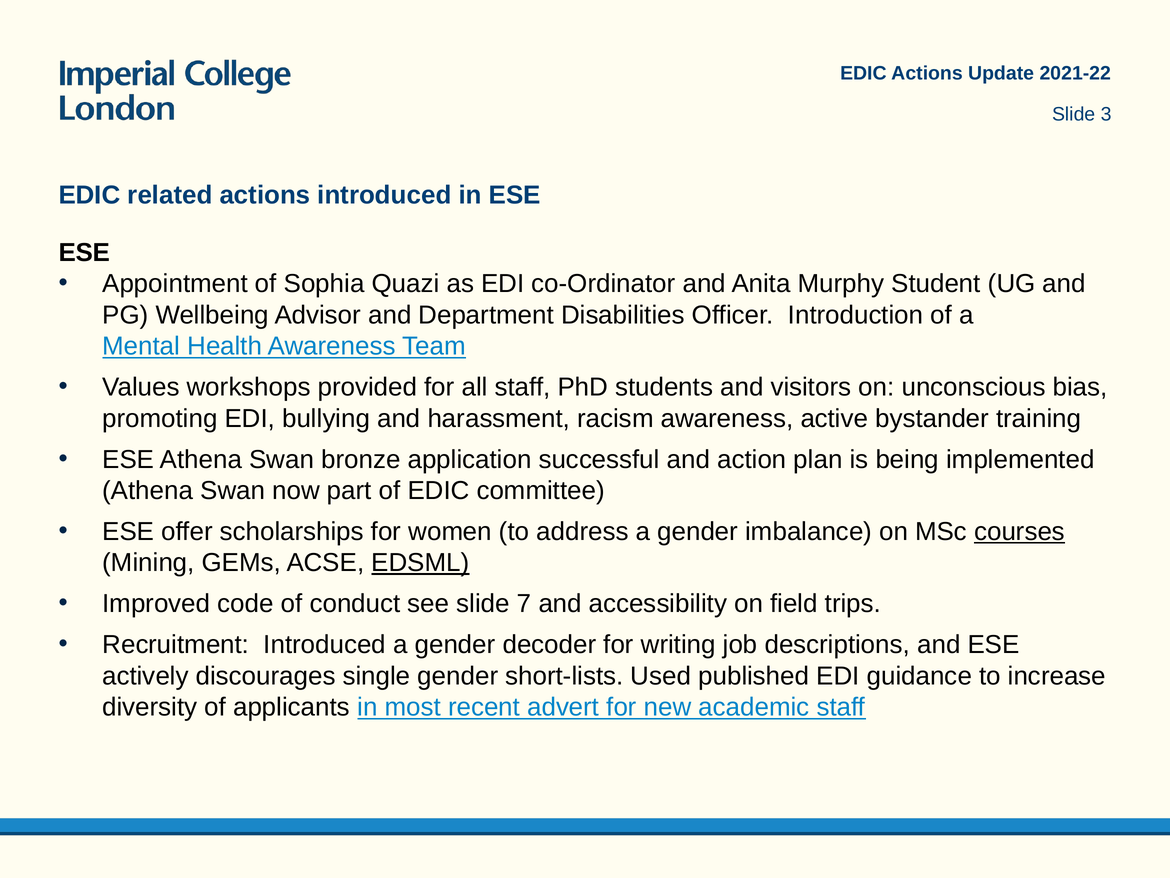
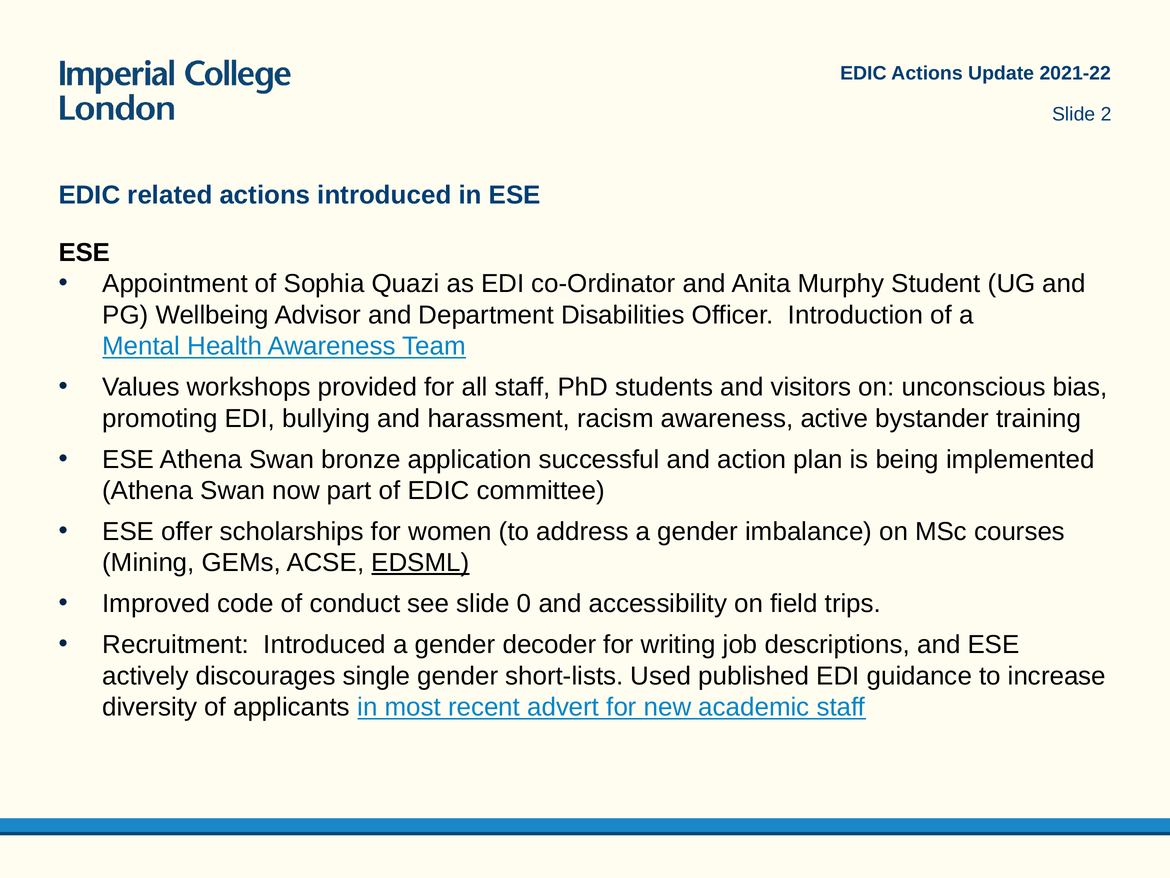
3: 3 -> 2
courses underline: present -> none
7: 7 -> 0
